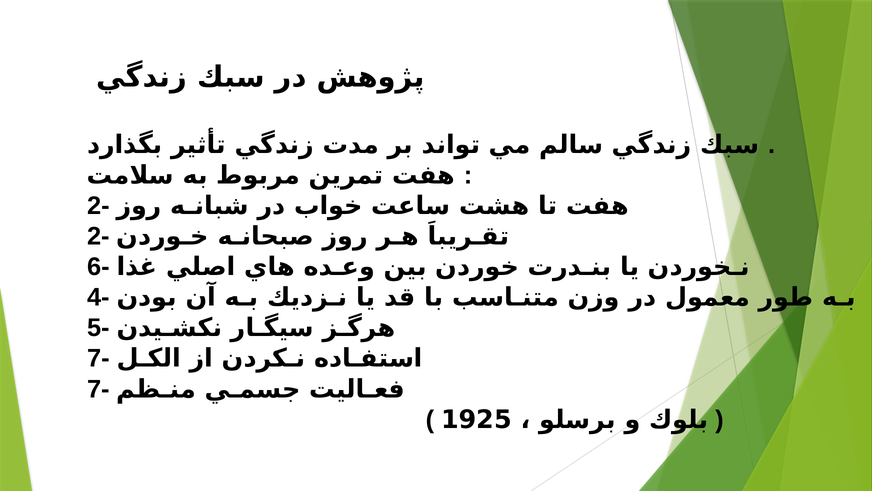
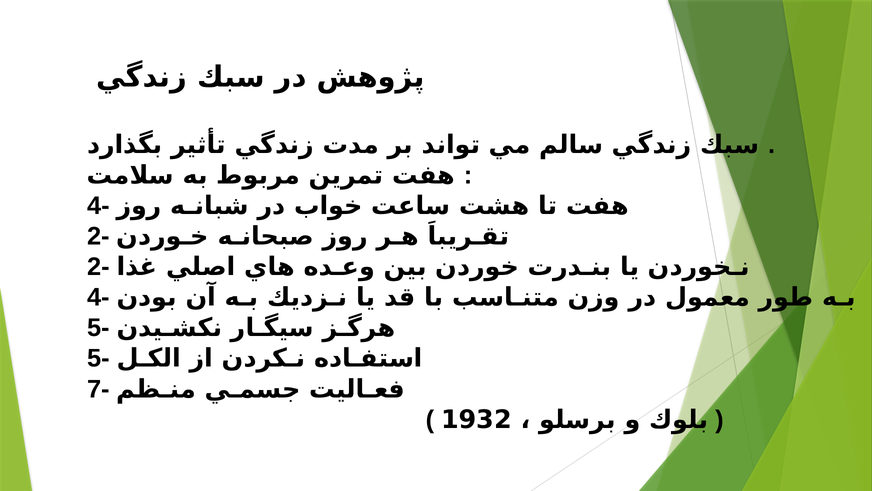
2- at (98, 206): 2- -> 4-
6- at (98, 267): 6- -> 2-
7- at (98, 358): 7- -> 5-
1925: 1925 -> 1932
